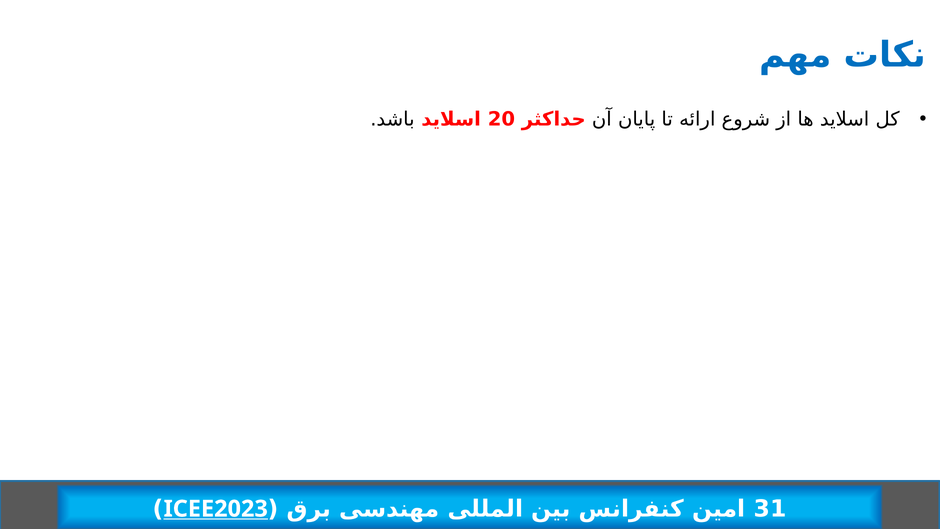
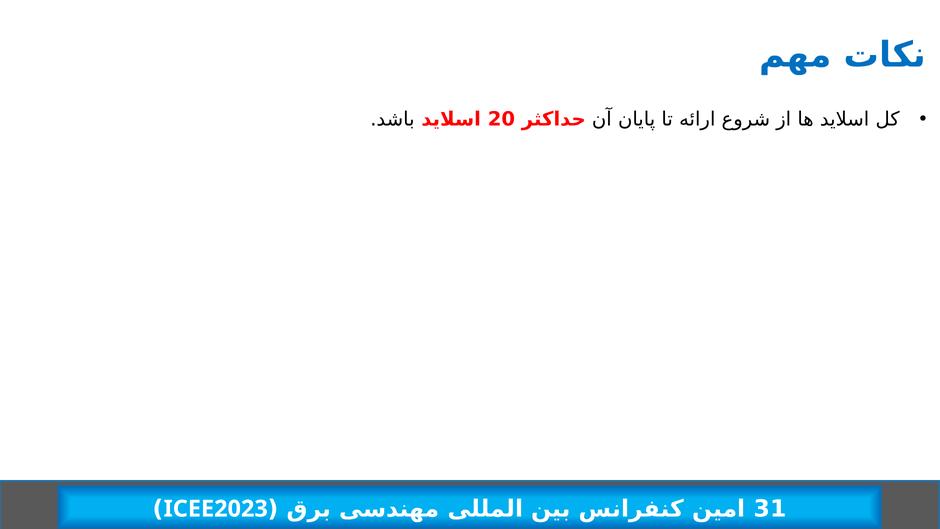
ICEE2023 underline: present -> none
